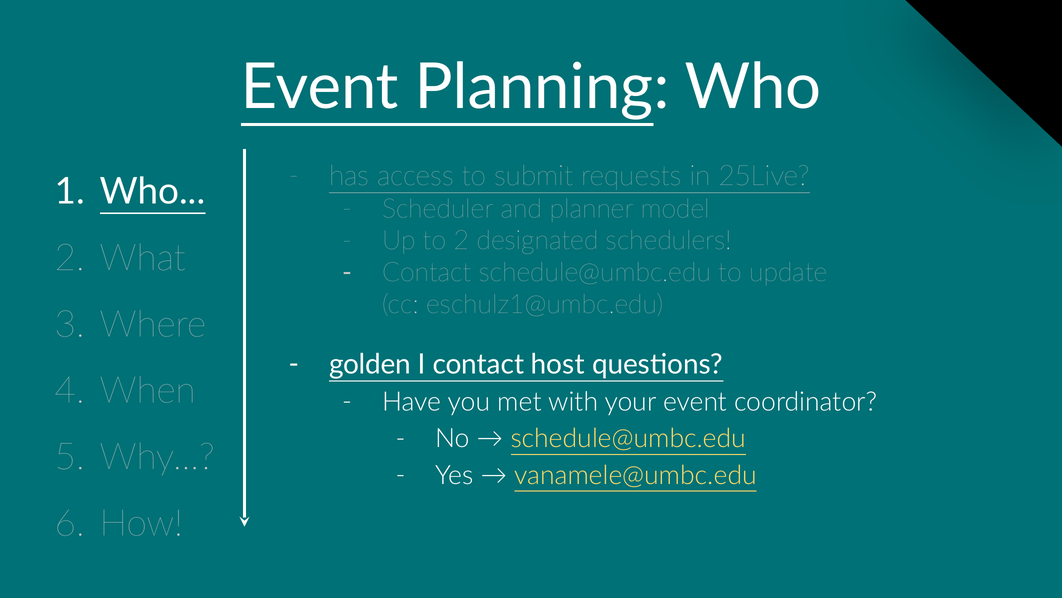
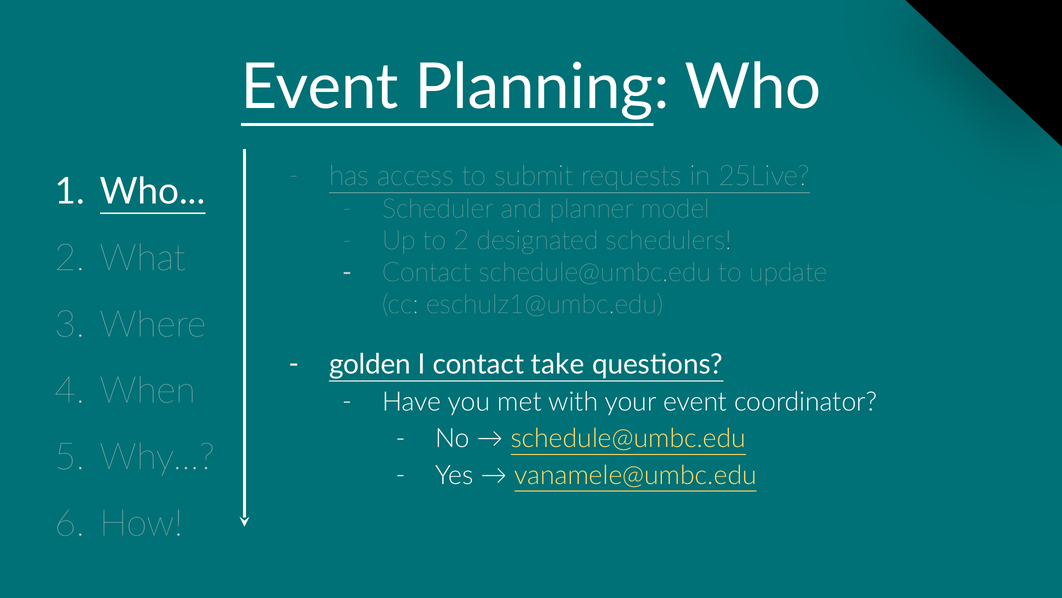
host: host -> take
